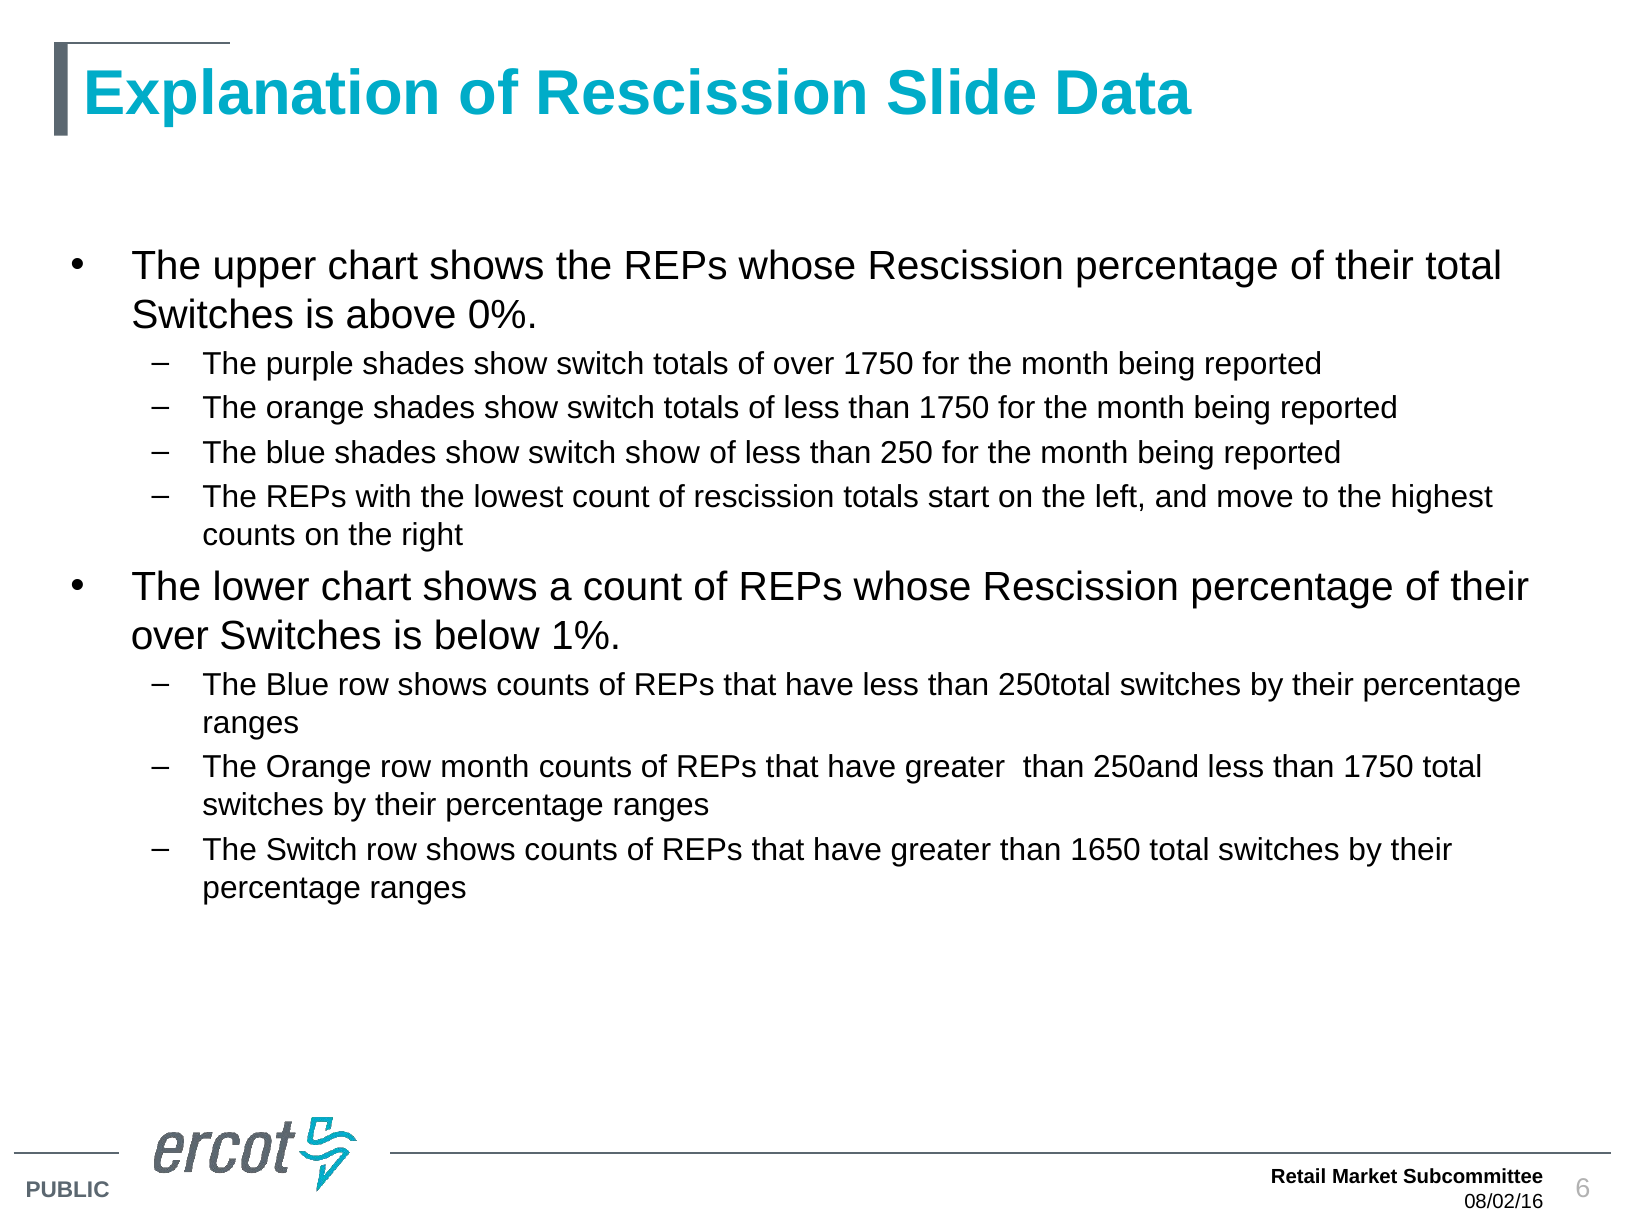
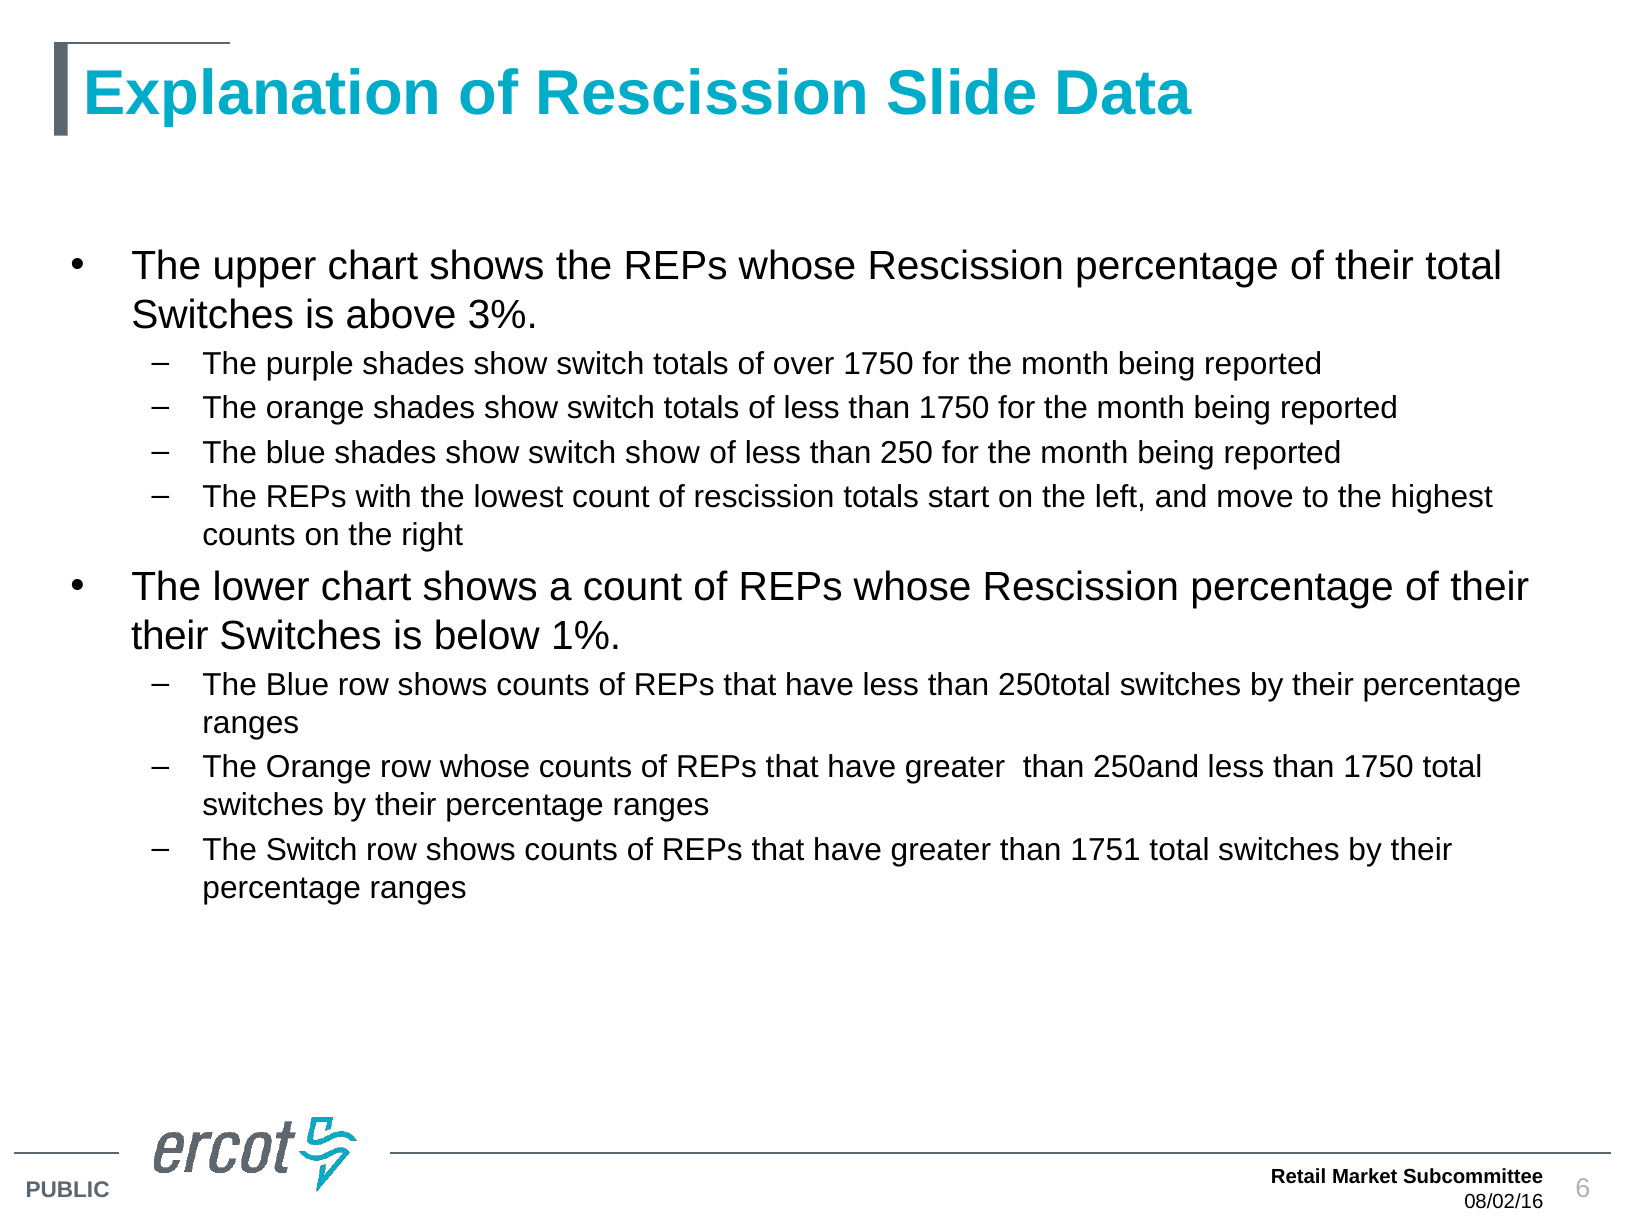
0%: 0% -> 3%
over at (170, 636): over -> their
row month: month -> whose
1650: 1650 -> 1751
